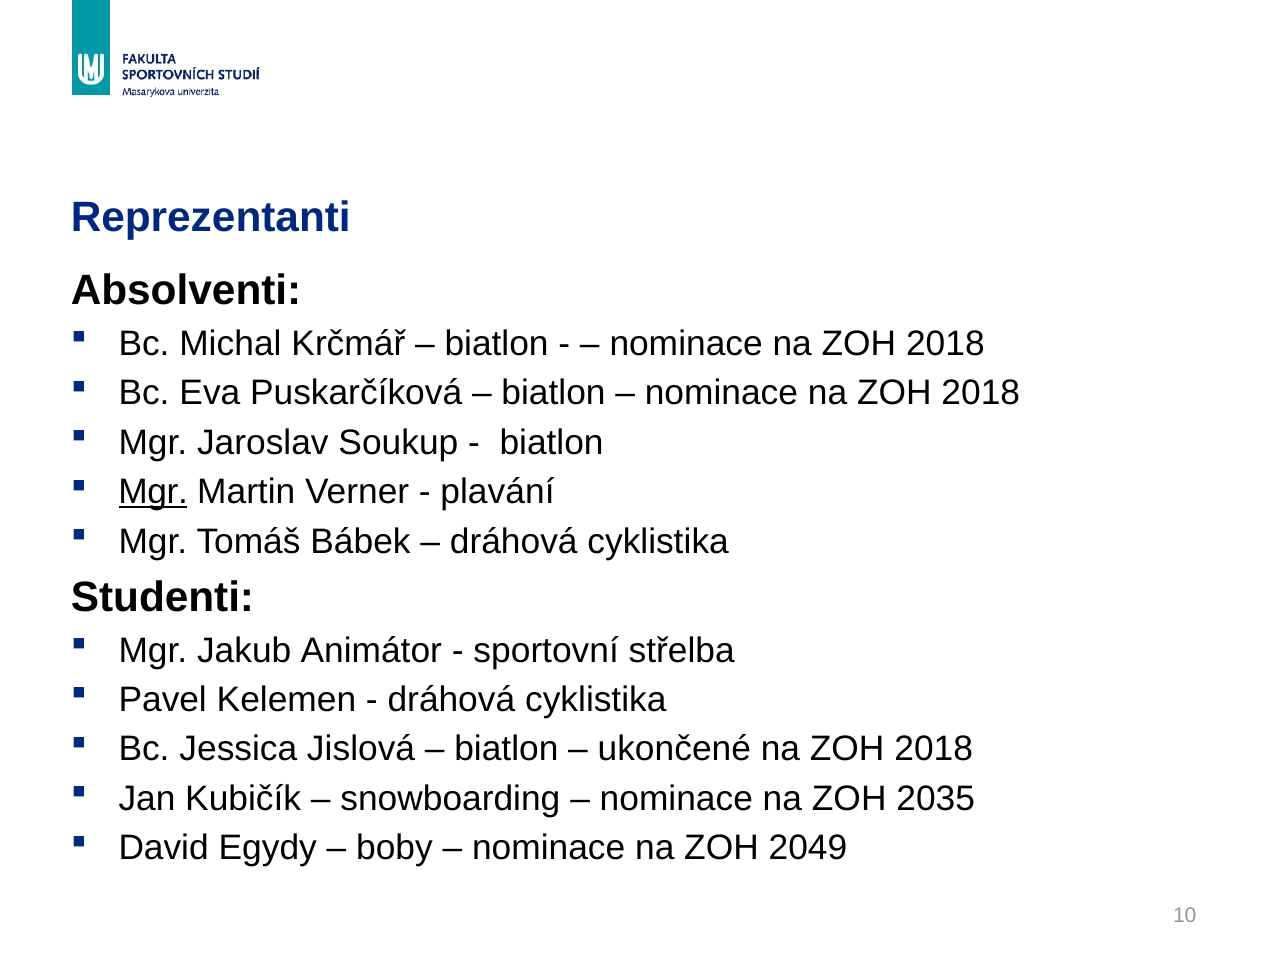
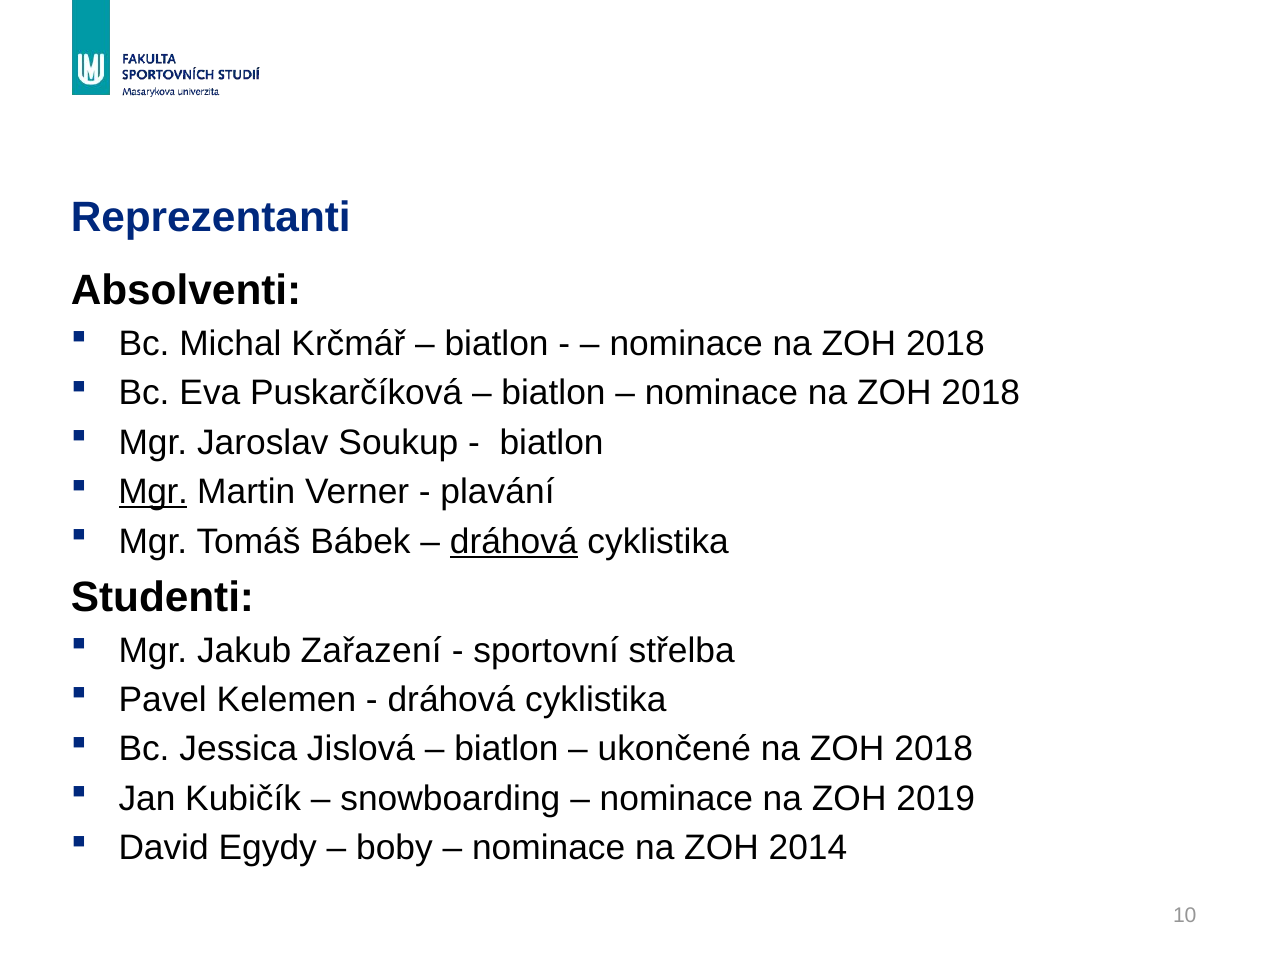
dráhová at (514, 541) underline: none -> present
Animátor: Animátor -> Zařazení
2035: 2035 -> 2019
2049: 2049 -> 2014
